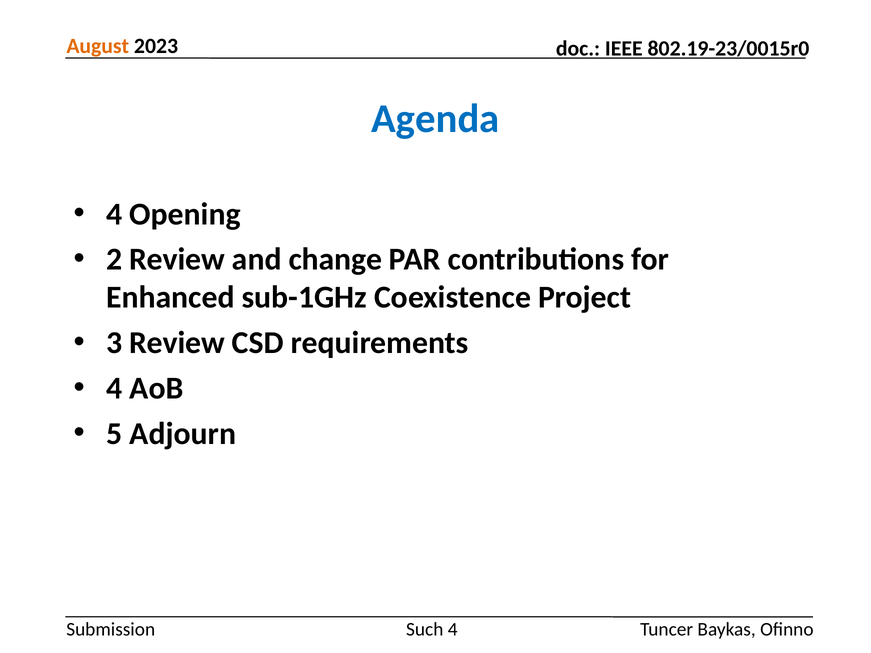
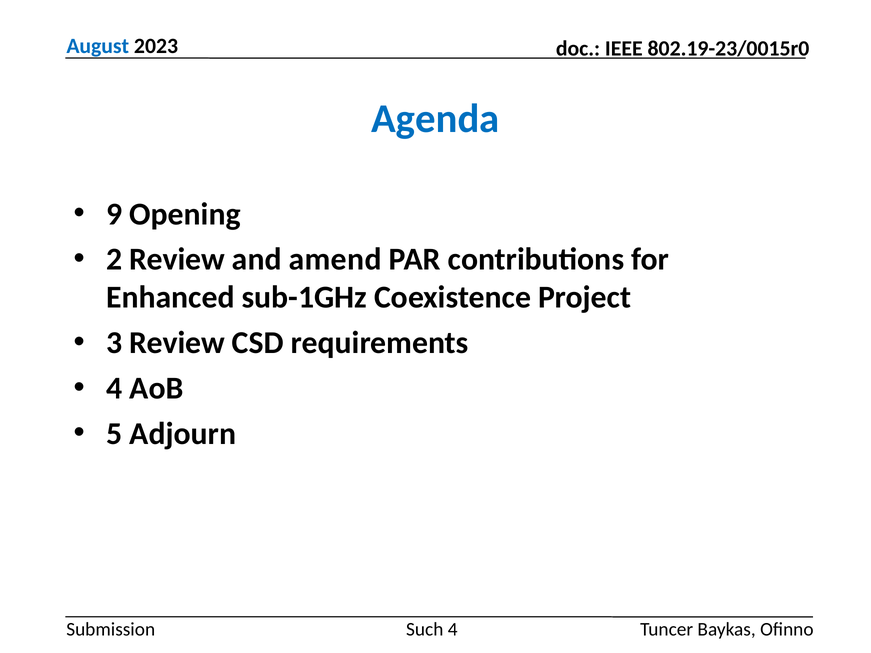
August colour: orange -> blue
4 at (114, 214): 4 -> 9
change: change -> amend
